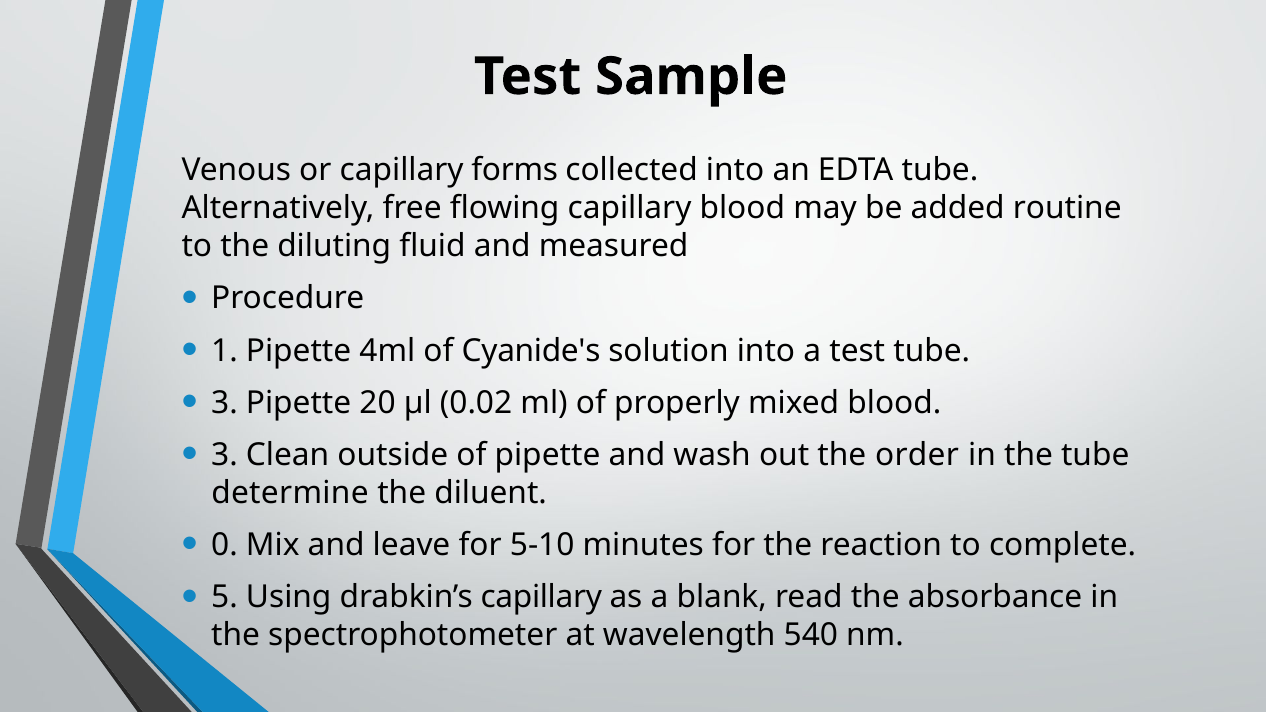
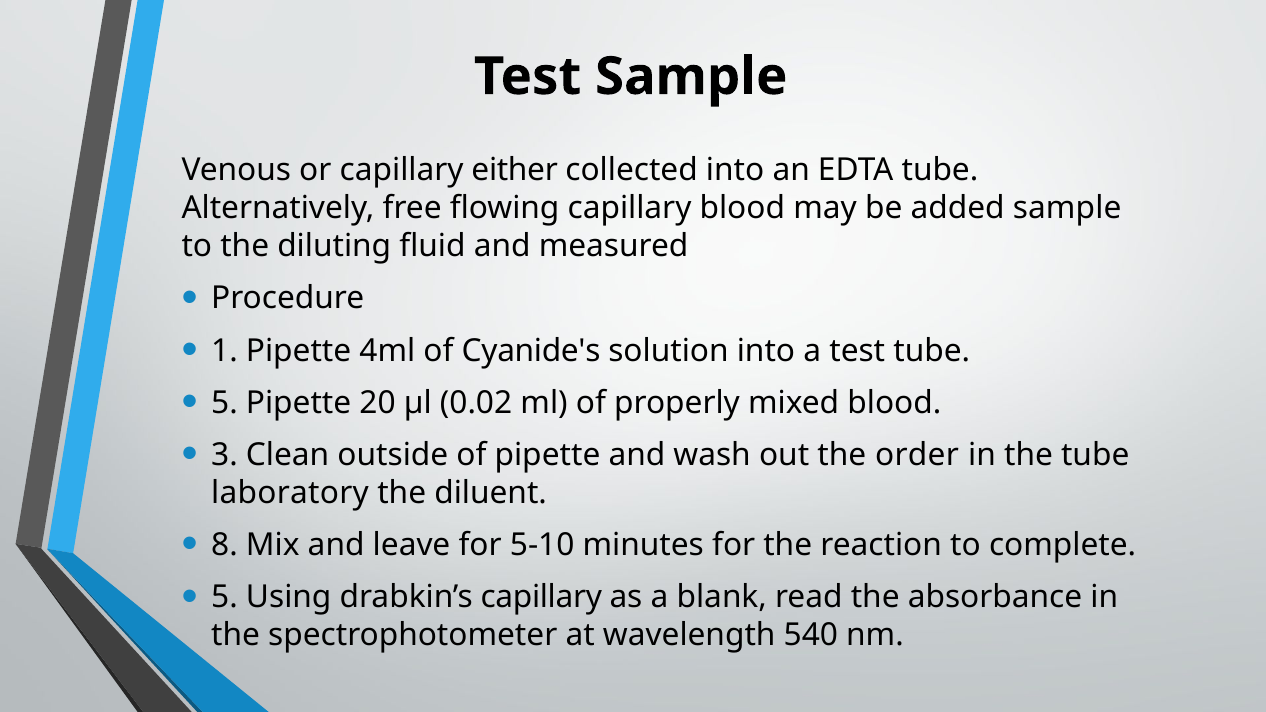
forms: forms -> either
added routine: routine -> sample
3 at (224, 403): 3 -> 5
determine: determine -> laboratory
0: 0 -> 8
